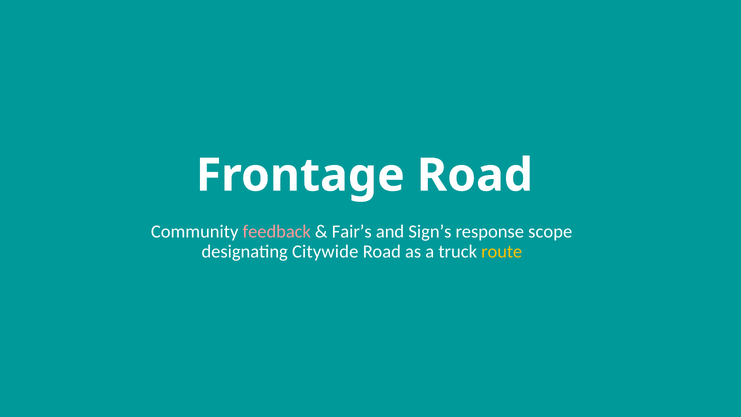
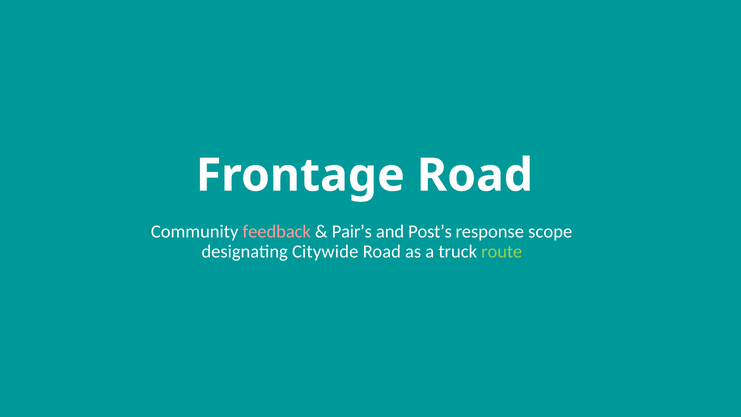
Fair’s: Fair’s -> Pair’s
Sign’s: Sign’s -> Post’s
route colour: yellow -> light green
